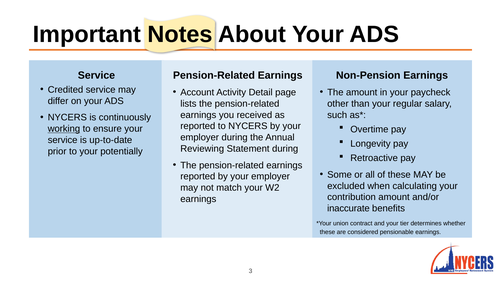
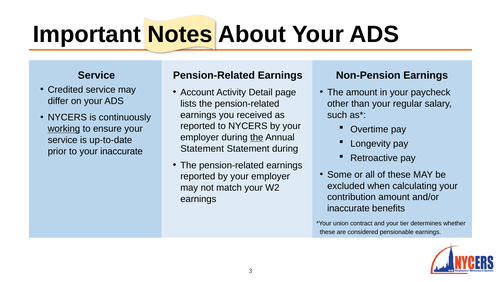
the at (257, 137) underline: none -> present
Reviewing at (202, 149): Reviewing -> Statement
your potentially: potentially -> inaccurate
